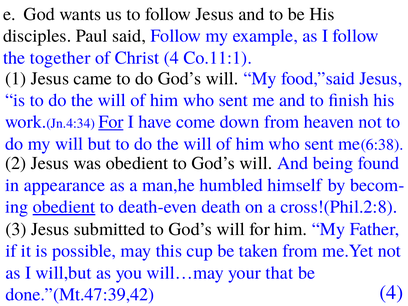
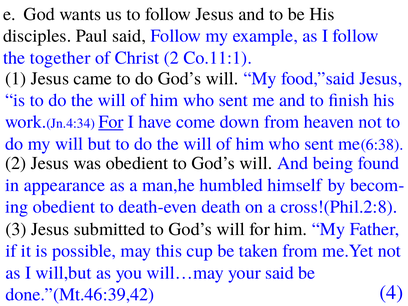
Christ 4: 4 -> 2
obedient at (64, 207) underline: present -> none
your that: that -> said
done.”(Mt.47:39,42: done.”(Mt.47:39,42 -> done.”(Mt.46:39,42
